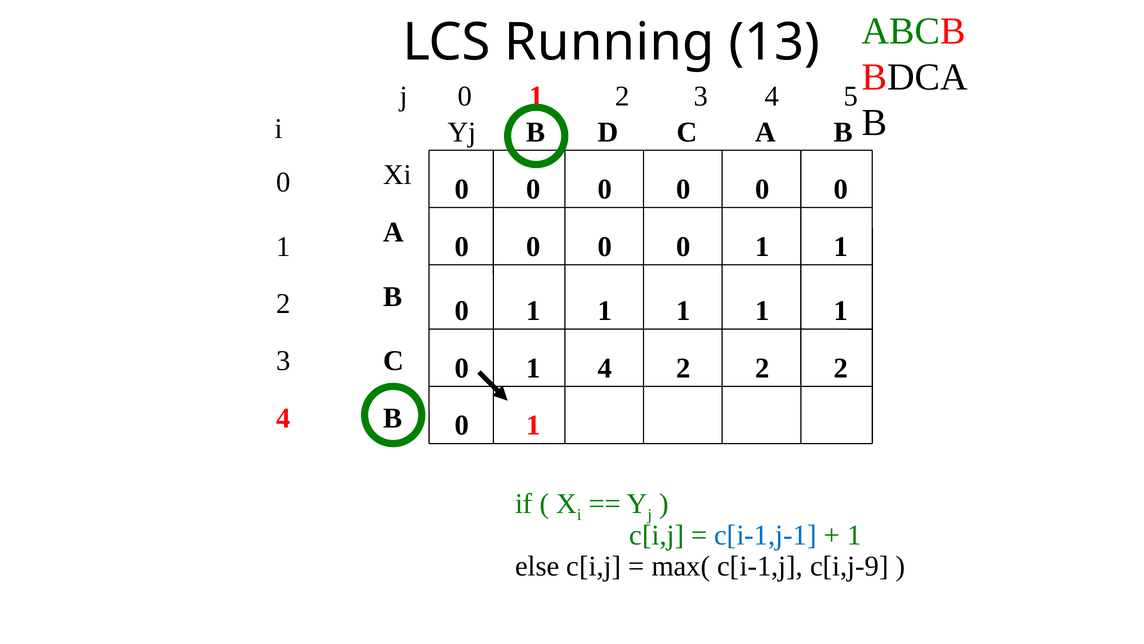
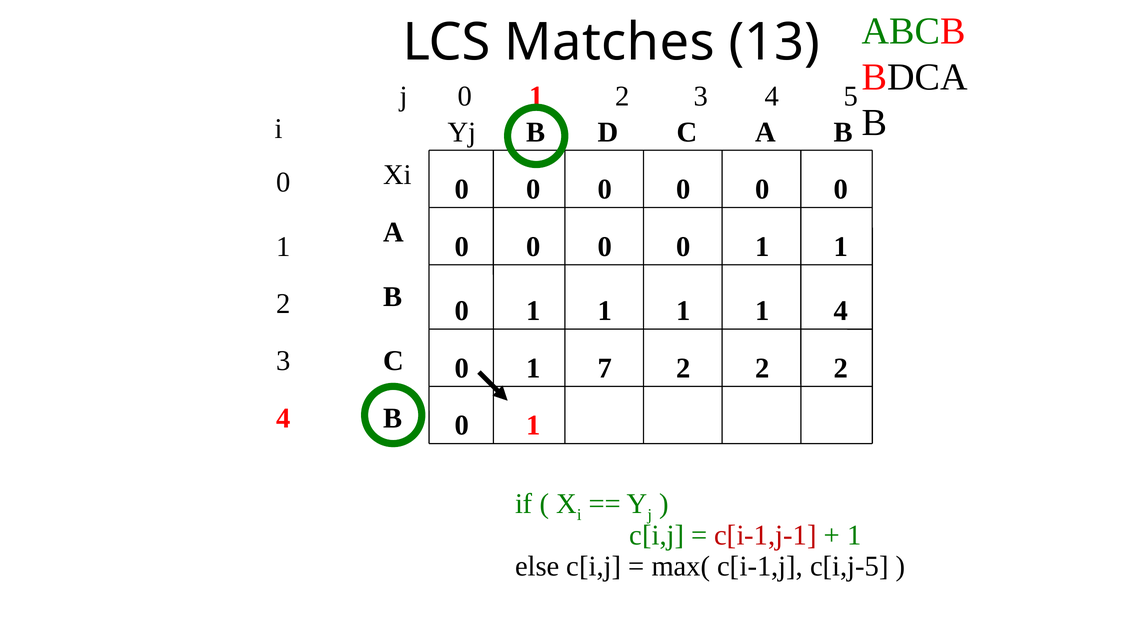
Running: Running -> Matches
1 at (841, 311): 1 -> 4
1 4: 4 -> 7
c[i-1,j-1 colour: blue -> red
c[i,j-9: c[i,j-9 -> c[i,j-5
